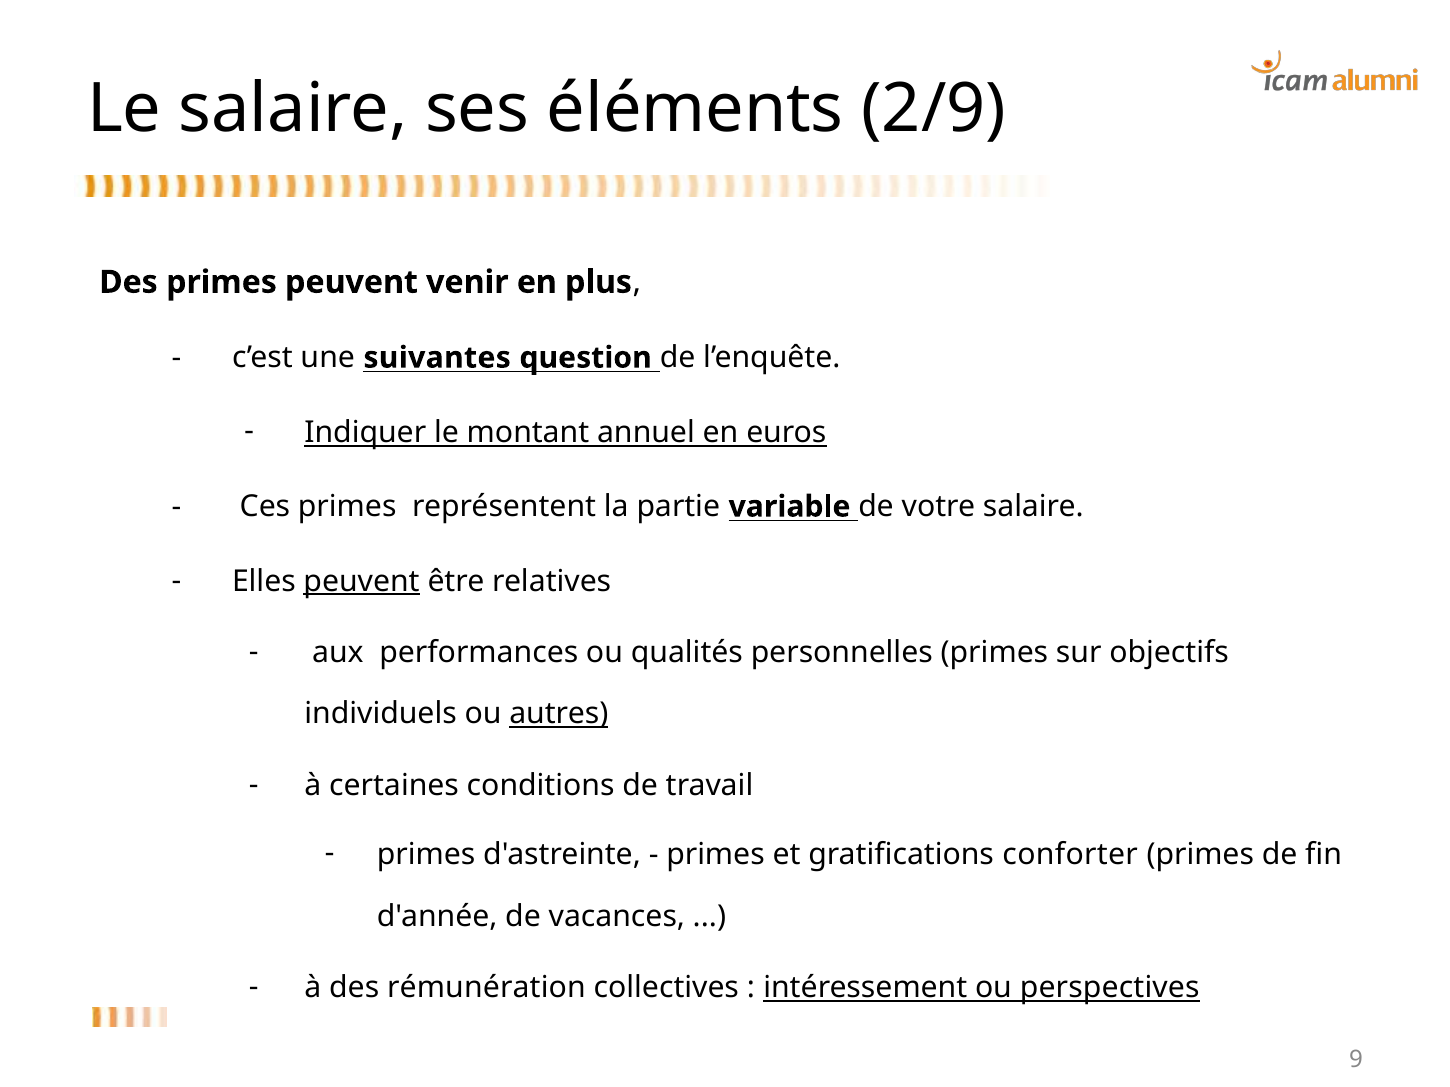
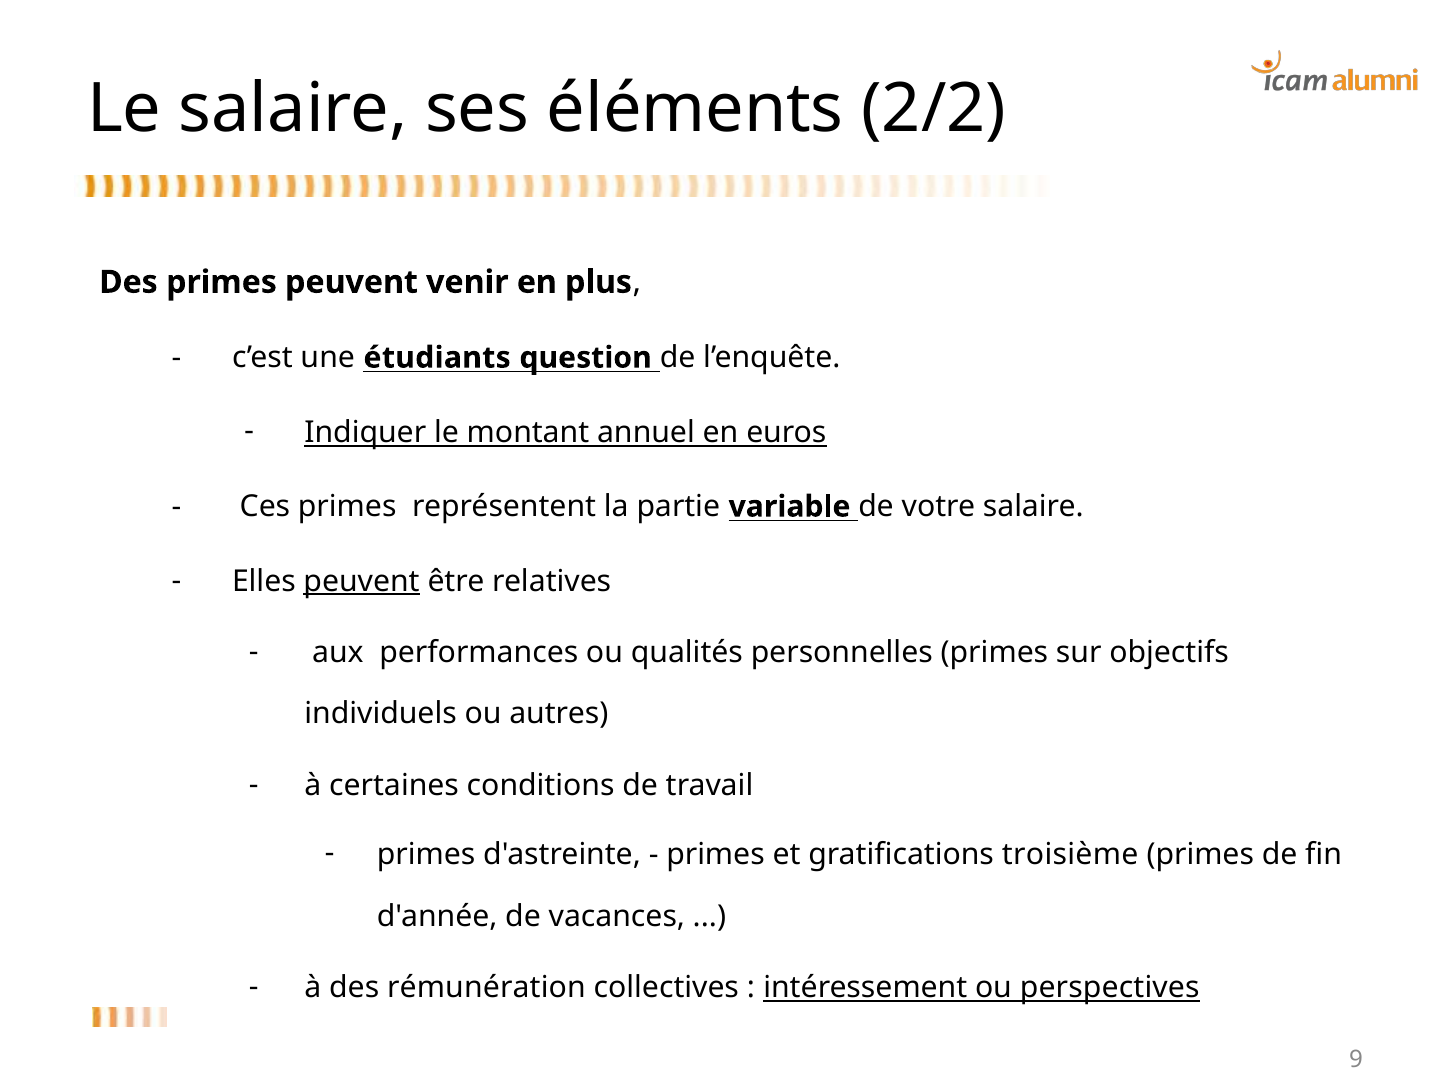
2/9: 2/9 -> 2/2
suivantes: suivantes -> étudiants
autres underline: present -> none
conforter: conforter -> troisième
